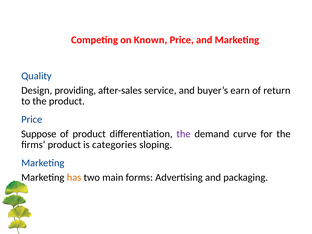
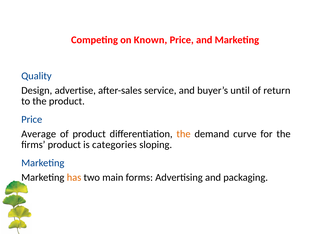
providing: providing -> advertise
earn: earn -> until
Suppose: Suppose -> Average
the at (184, 134) colour: purple -> orange
